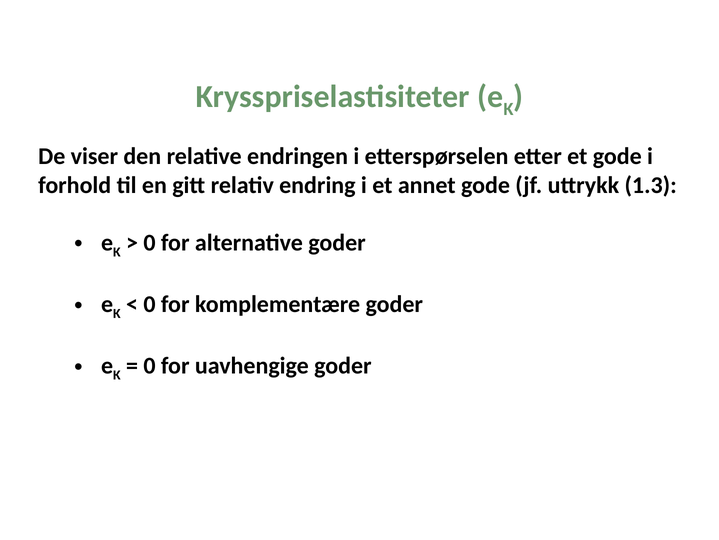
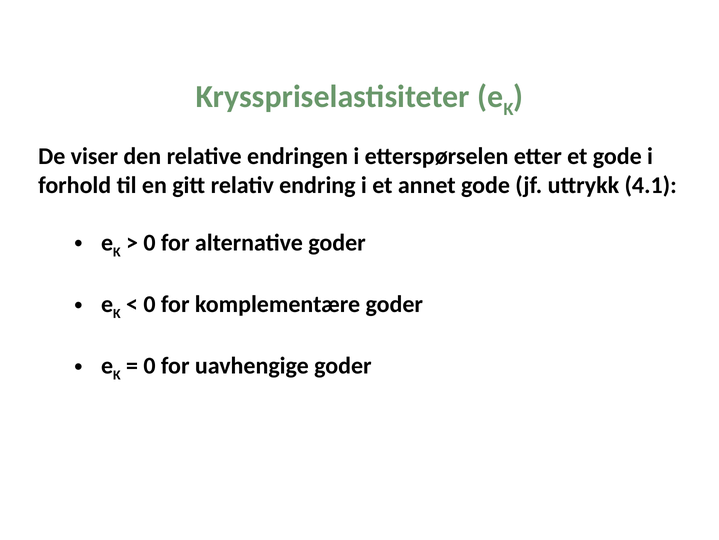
1.3: 1.3 -> 4.1
